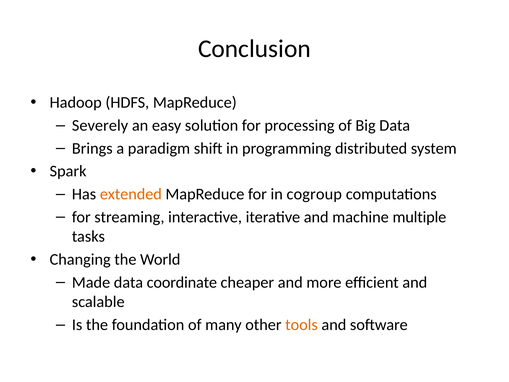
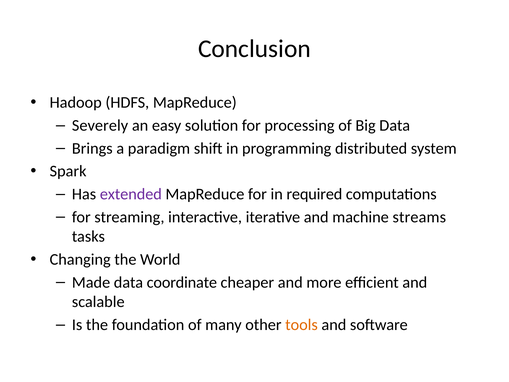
extended colour: orange -> purple
cogroup: cogroup -> required
multiple: multiple -> streams
